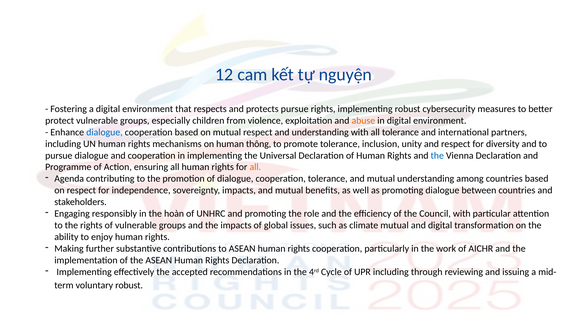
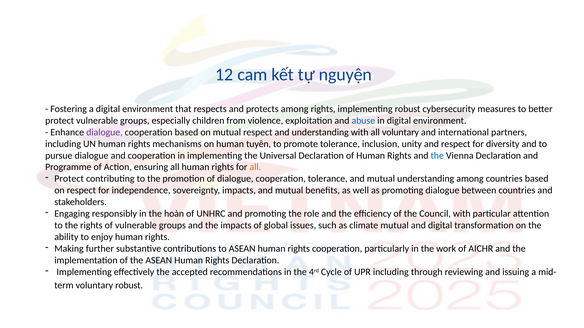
protects pursue: pursue -> among
abuse colour: orange -> blue
dialogue at (104, 132) colour: blue -> purple
all tolerance: tolerance -> voluntary
thông: thông -> tuyên
Agenda at (69, 179): Agenda -> Protect
